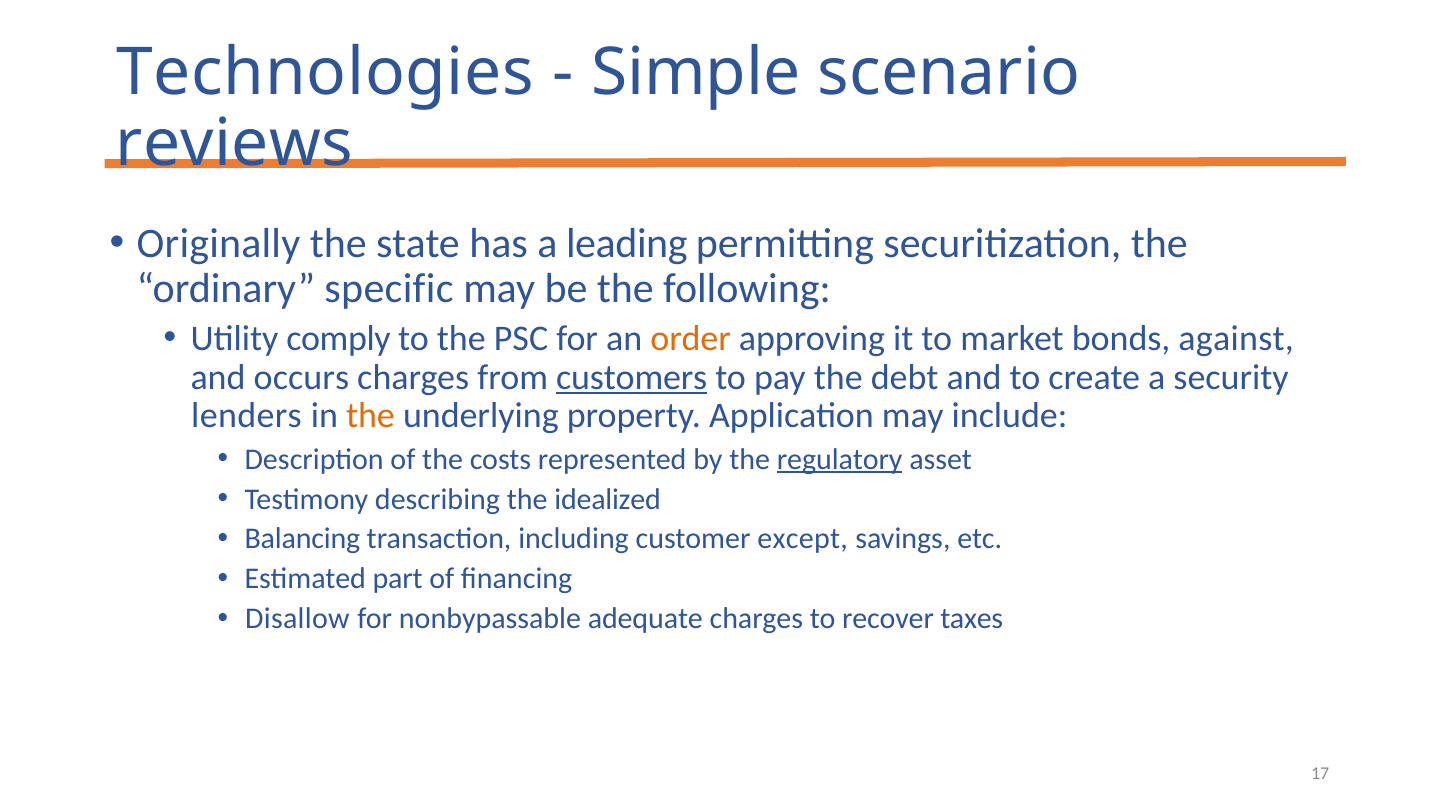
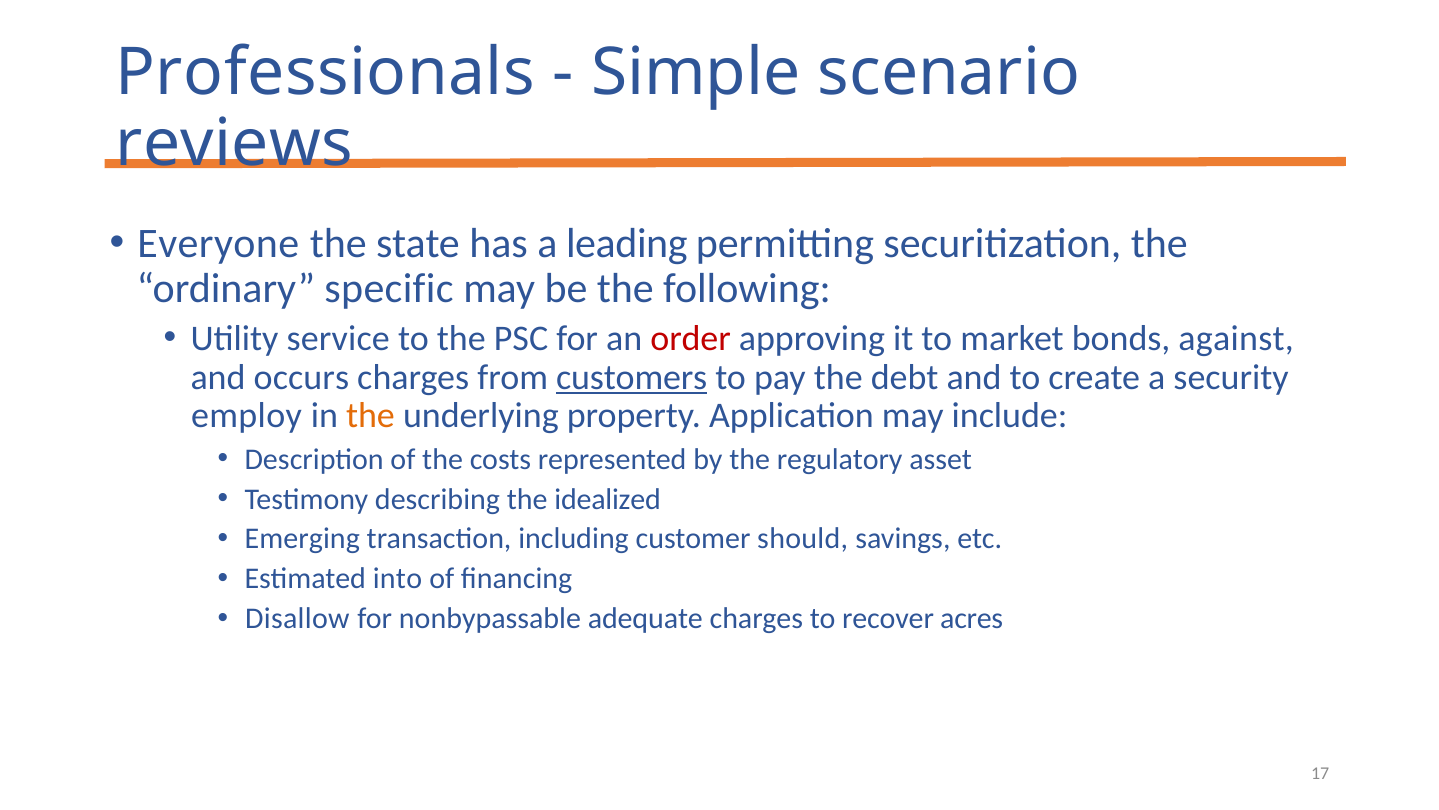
Technologies: Technologies -> Professionals
Originally: Originally -> Everyone
comply: comply -> service
order colour: orange -> red
lenders: lenders -> employ
regulatory underline: present -> none
Balancing: Balancing -> Emerging
except: except -> should
part: part -> into
taxes: taxes -> acres
